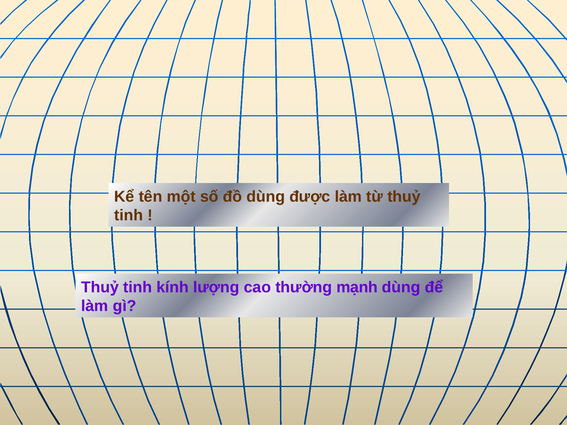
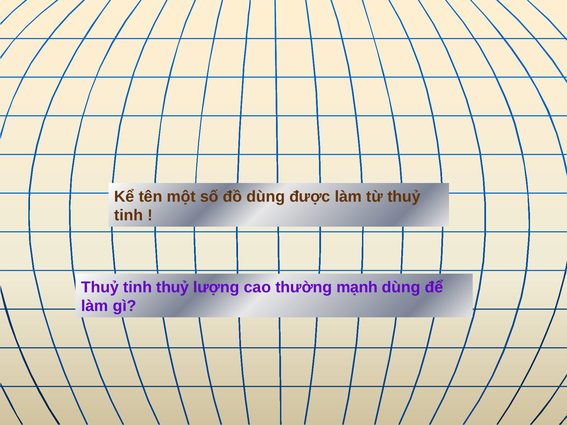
tinh kính: kính -> thuỷ
